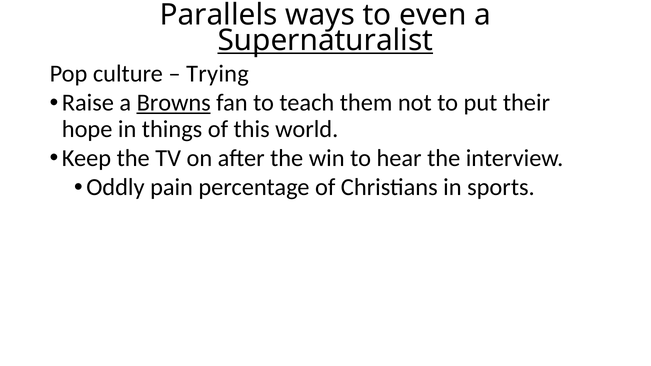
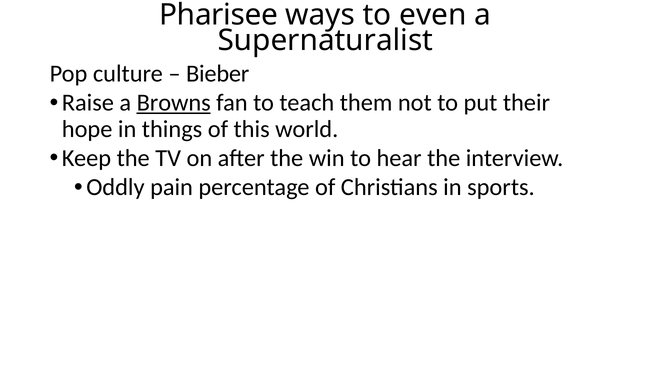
Parallels: Parallels -> Pharisee
Supernaturalist underline: present -> none
Trying: Trying -> Bieber
